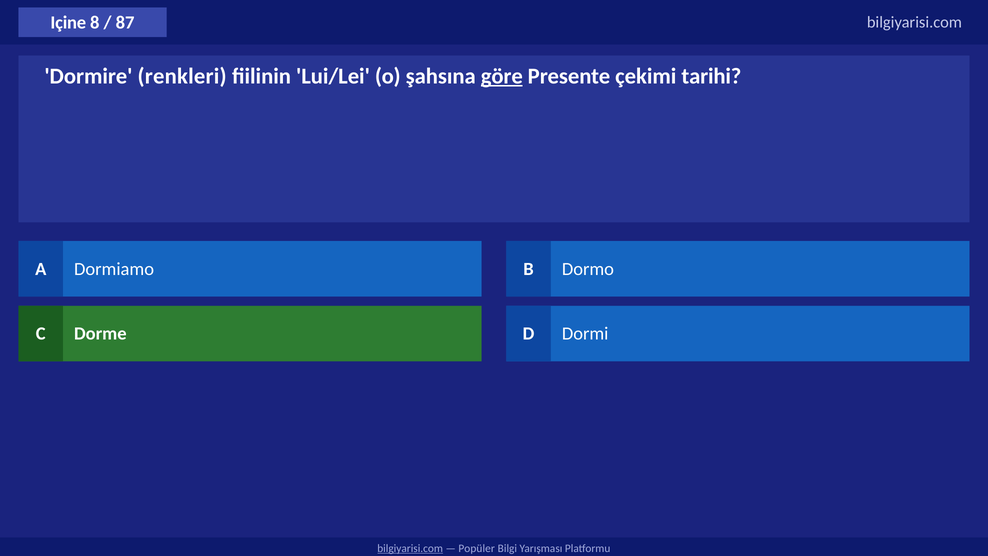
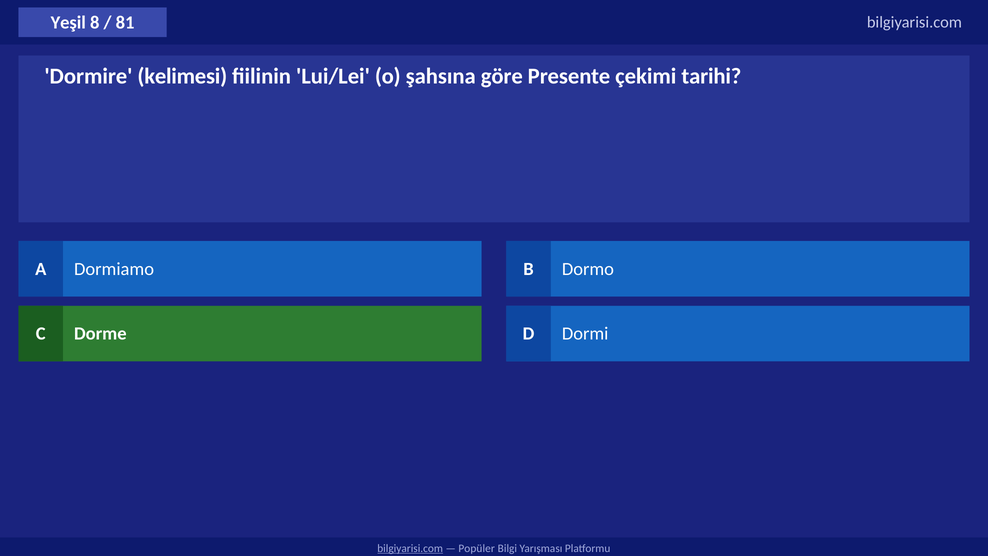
Içine: Içine -> Yeşil
87: 87 -> 81
renkleri: renkleri -> kelimesi
göre underline: present -> none
